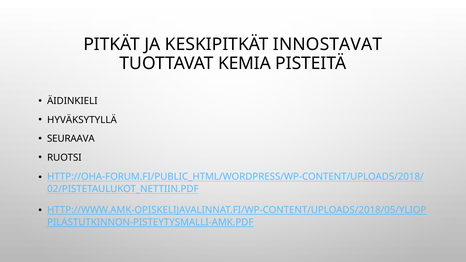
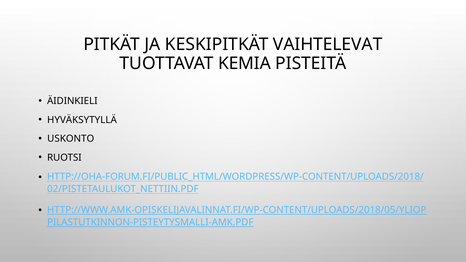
INNOSTAVAT: INNOSTAVAT -> VAIHTELEVAT
SEURAAVA: SEURAAVA -> USKONTO
